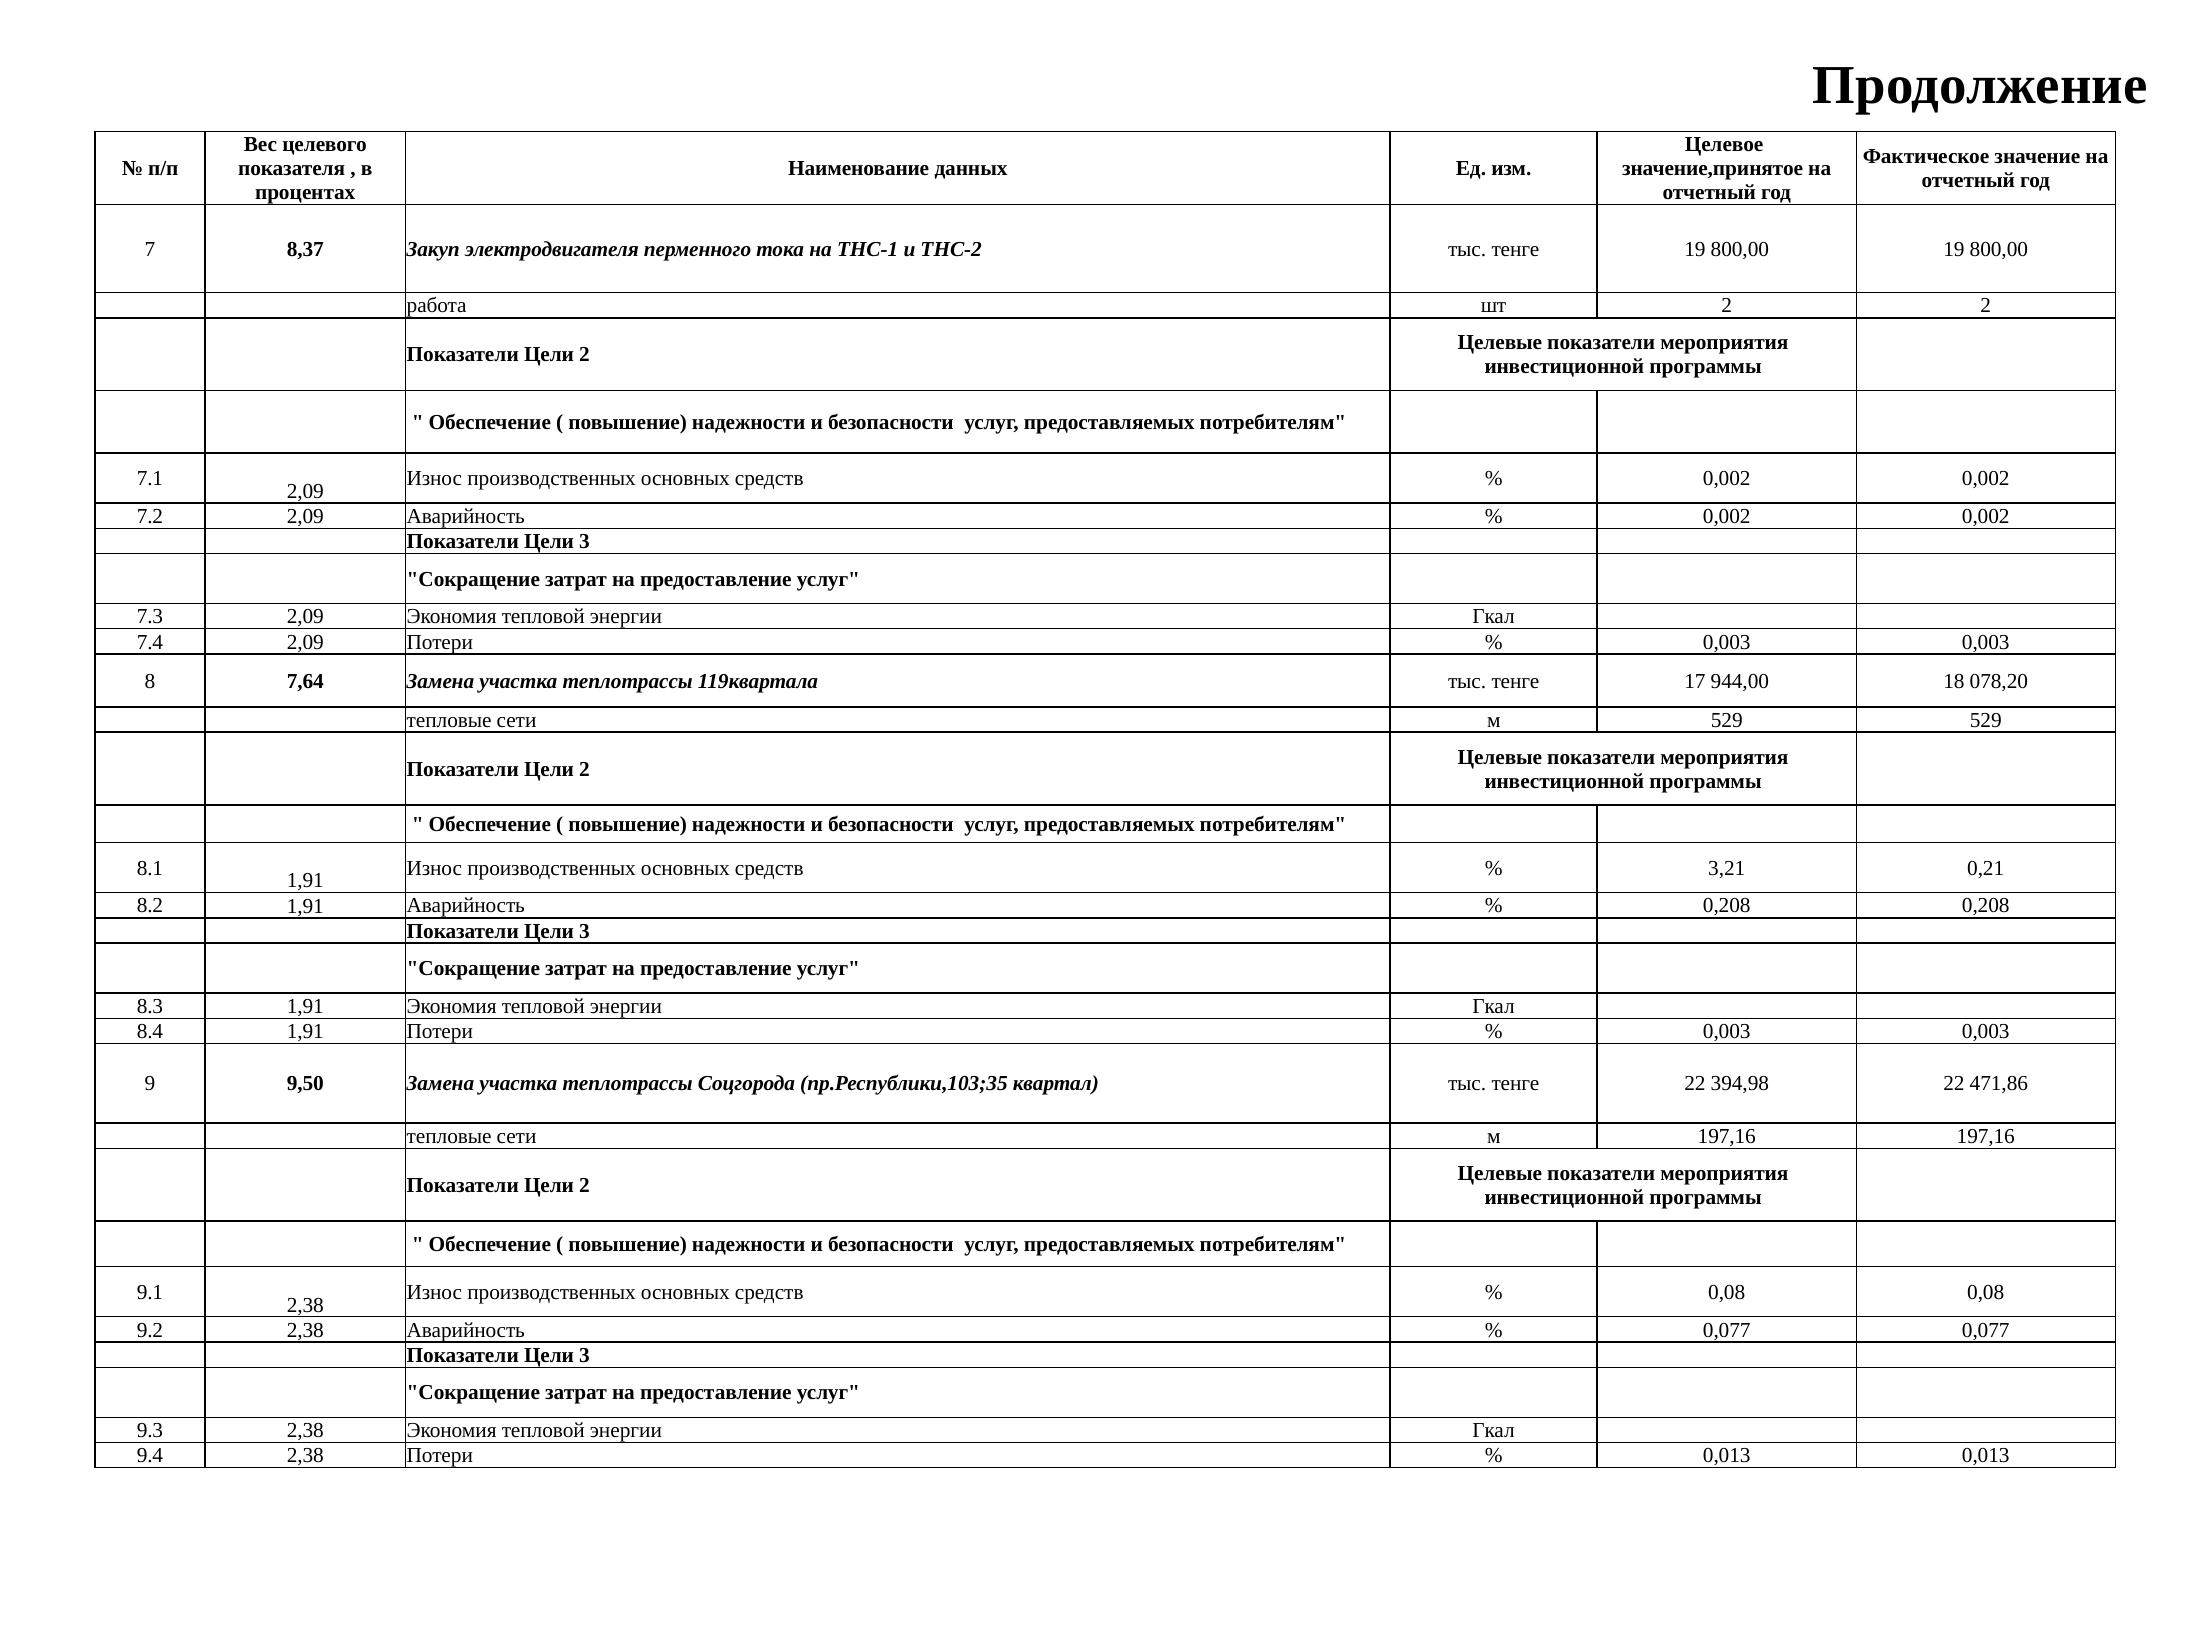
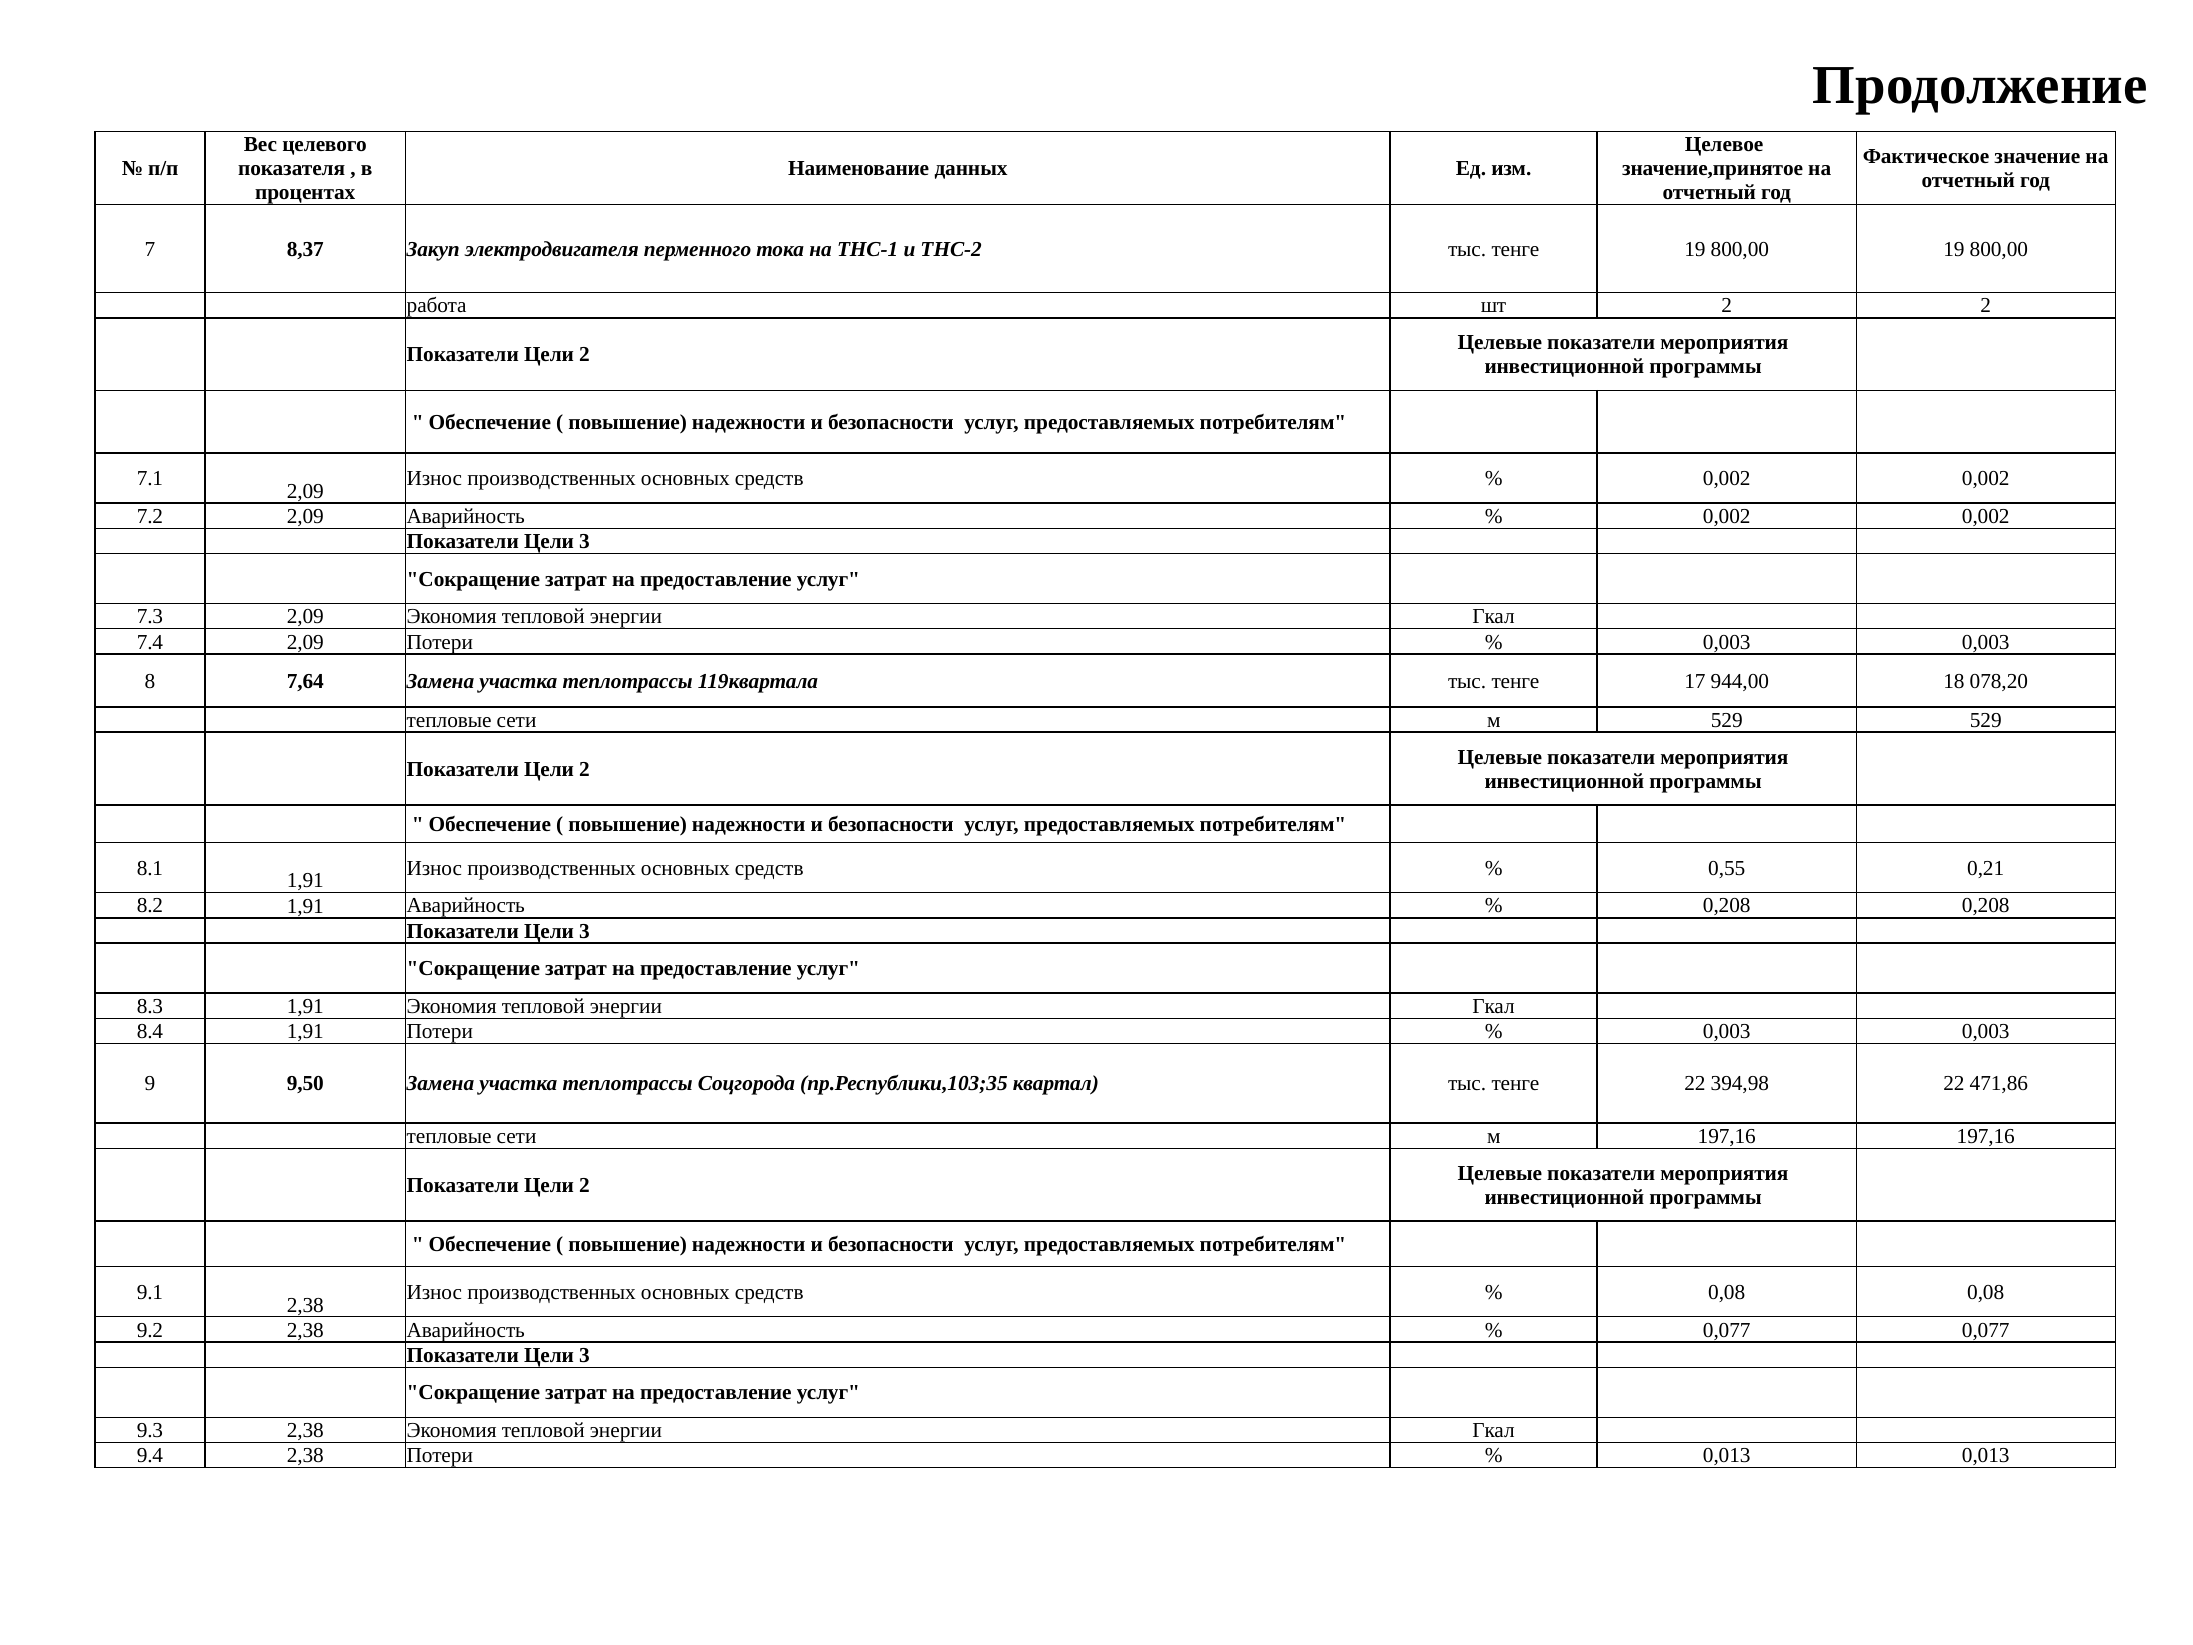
3,21: 3,21 -> 0,55
